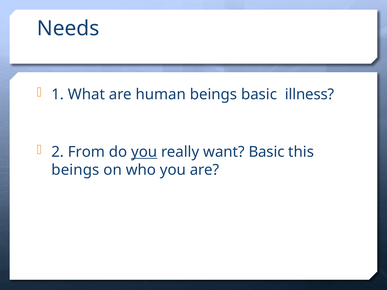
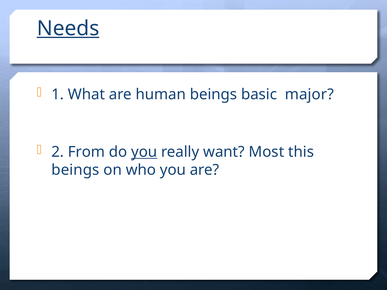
Needs underline: none -> present
illness: illness -> major
want Basic: Basic -> Most
